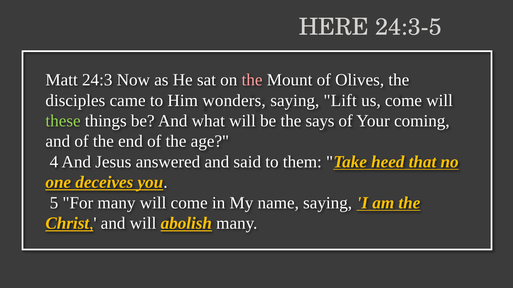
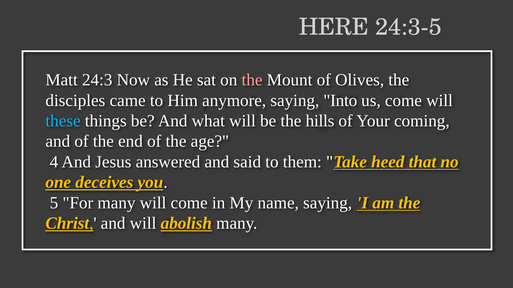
wonders: wonders -> anymore
Lift: Lift -> Into
these colour: light green -> light blue
says: says -> hills
